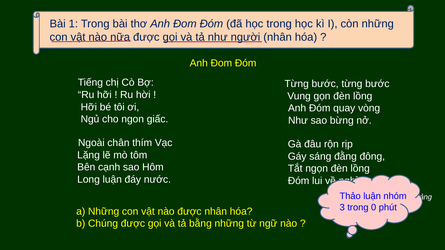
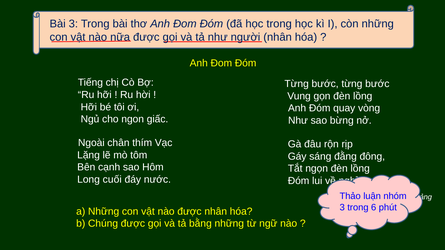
Bài 1: 1 -> 3
Long luận: luận -> cuối
0: 0 -> 6
